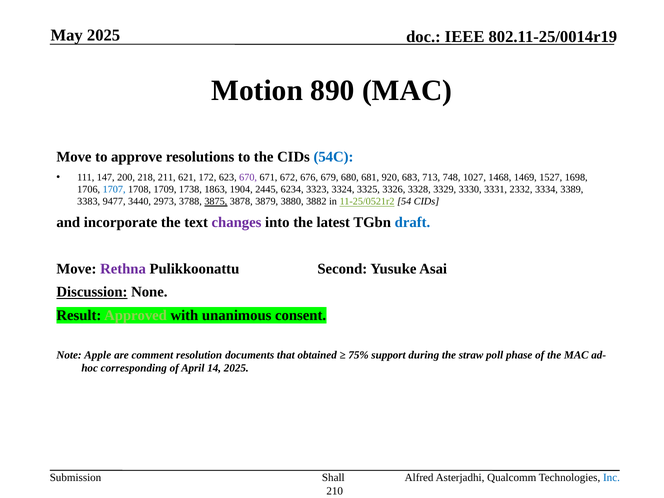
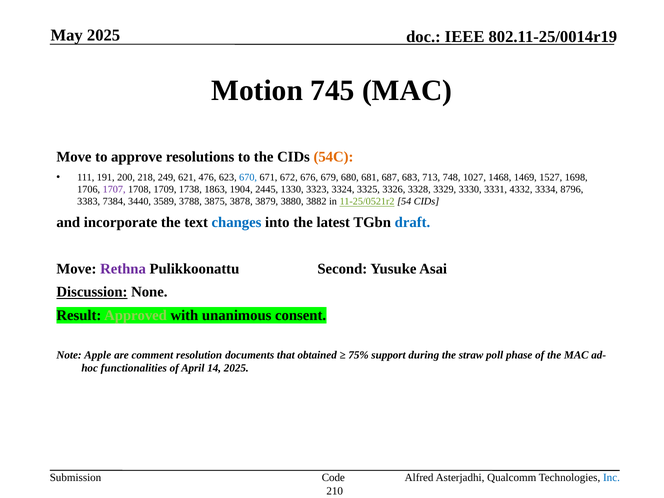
890: 890 -> 745
54C colour: blue -> orange
147: 147 -> 191
211: 211 -> 249
172: 172 -> 476
670 colour: purple -> blue
920: 920 -> 687
1707 colour: blue -> purple
6234: 6234 -> 1330
2332: 2332 -> 4332
3389: 3389 -> 8796
9477: 9477 -> 7384
2973: 2973 -> 3589
3875 underline: present -> none
changes colour: purple -> blue
corresponding: corresponding -> functionalities
Shall: Shall -> Code
